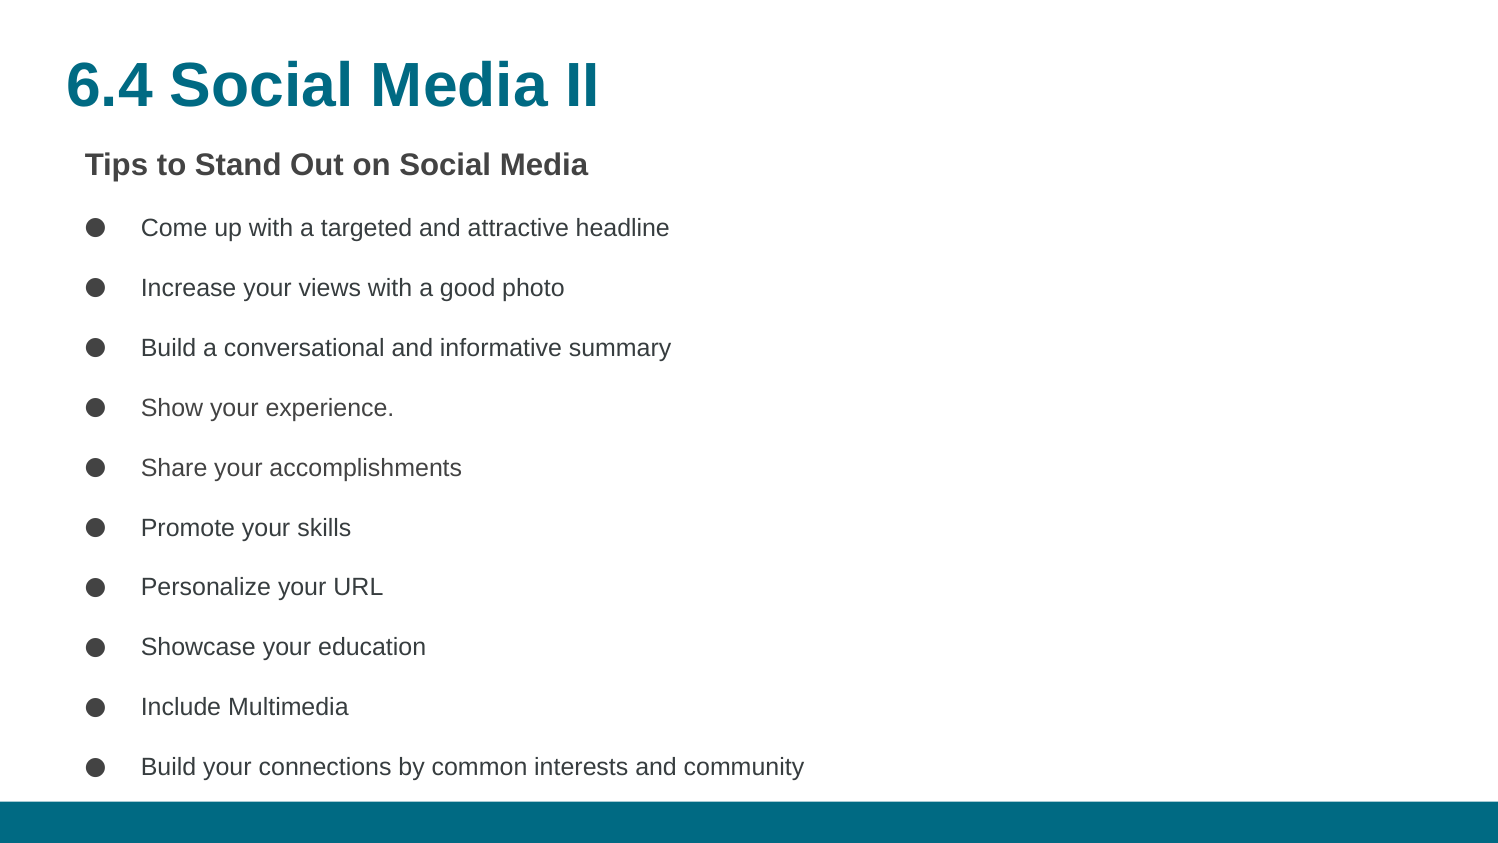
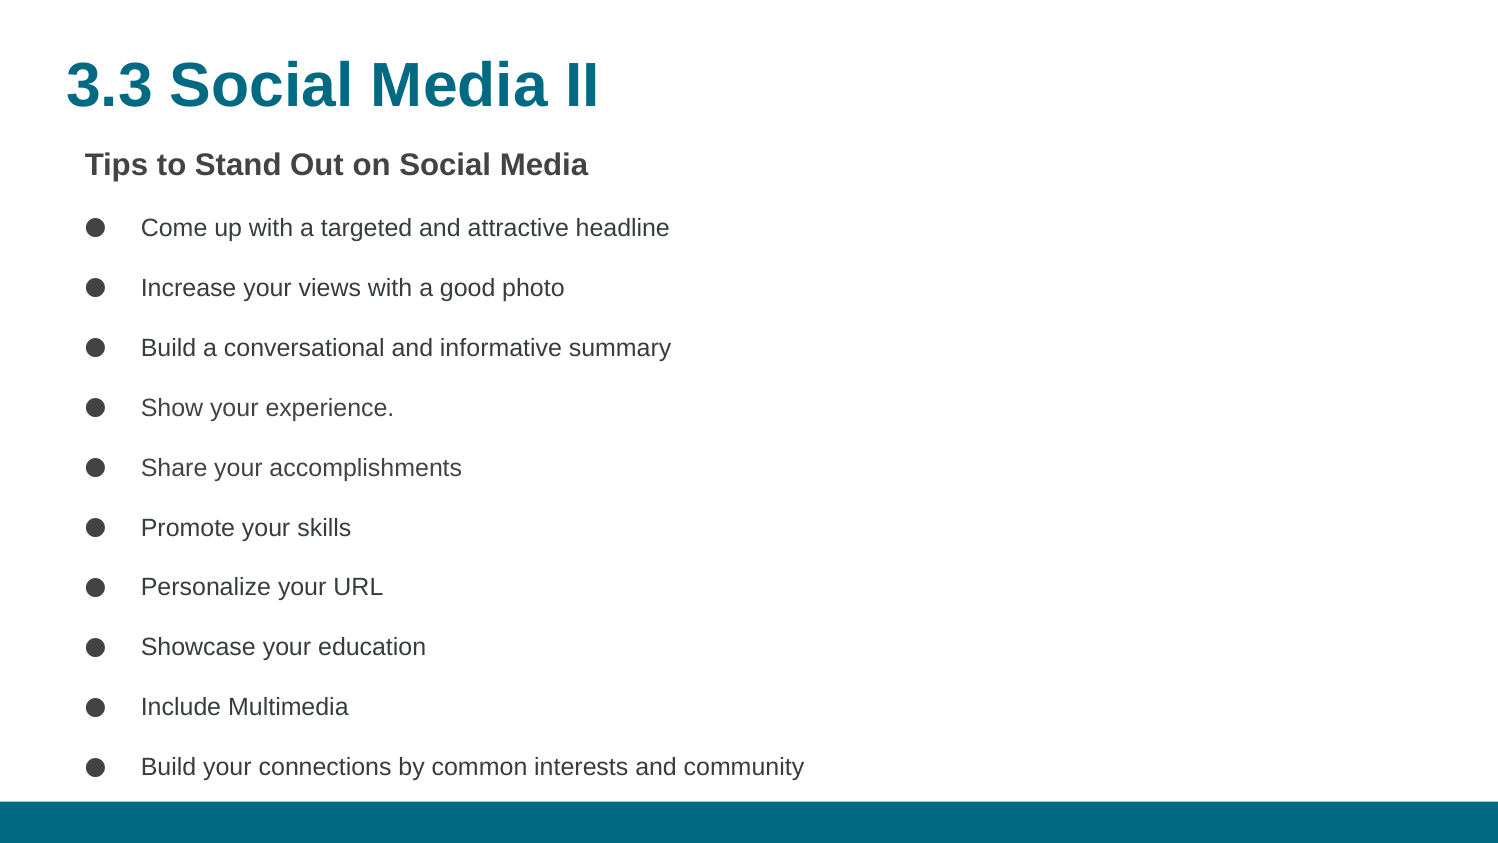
6.4: 6.4 -> 3.3
